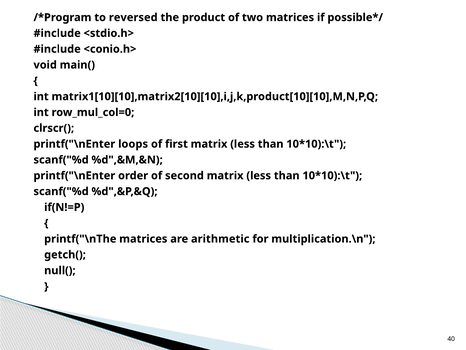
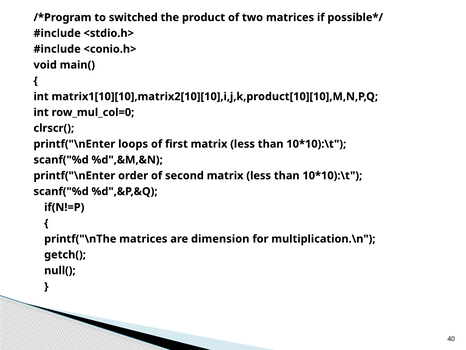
reversed: reversed -> switched
arithmetic: arithmetic -> dimension
